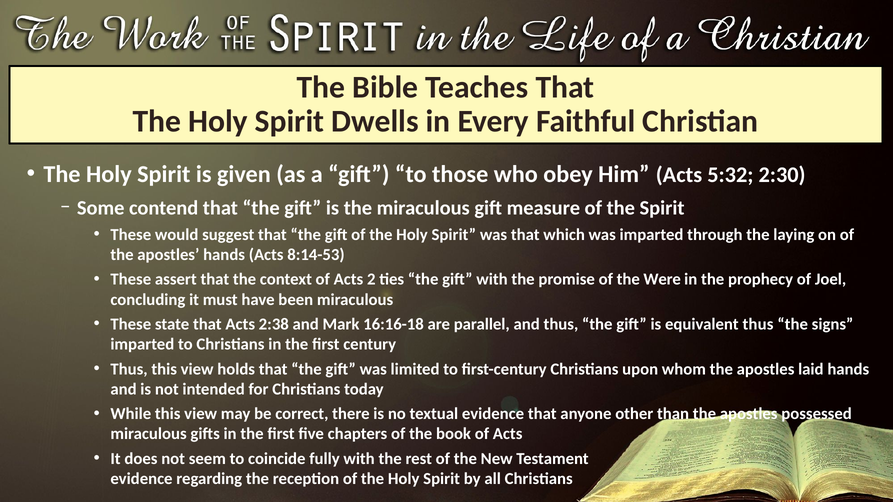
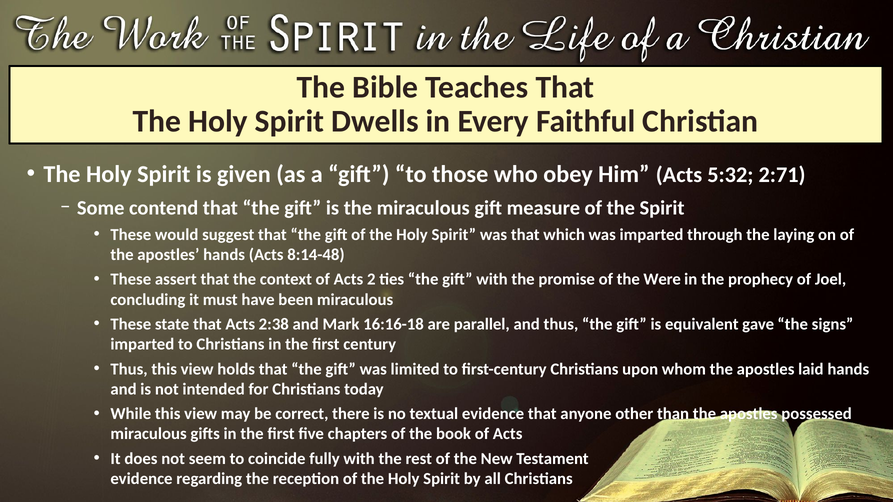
2:30: 2:30 -> 2:71
8:14-53: 8:14-53 -> 8:14-48
equivalent thus: thus -> gave
